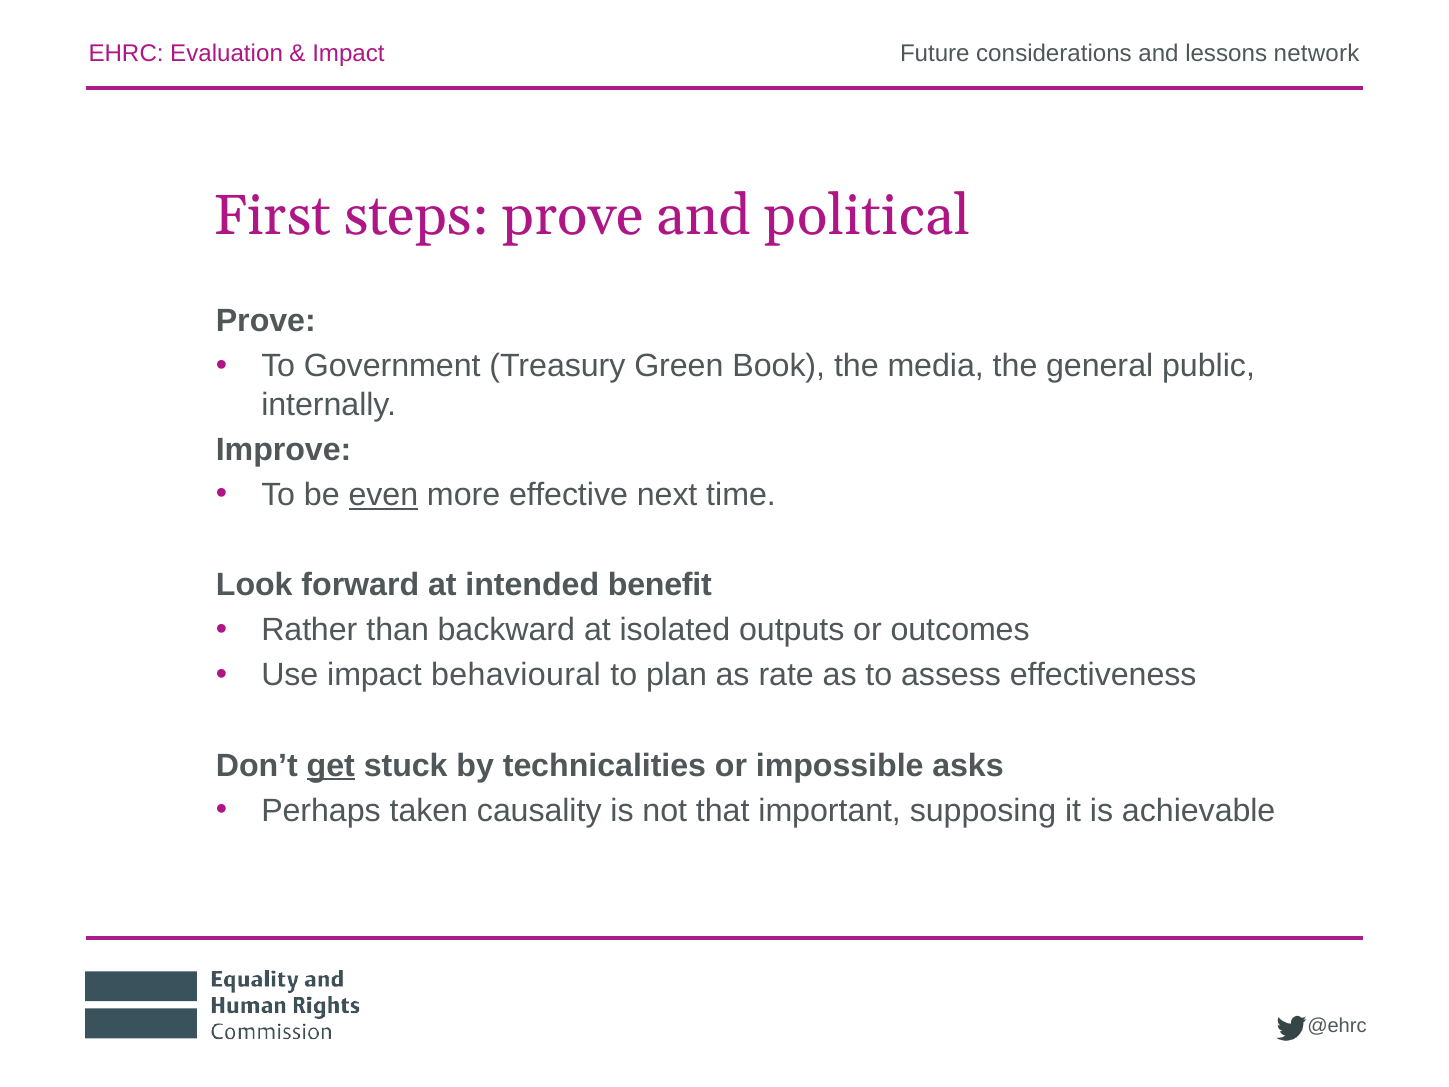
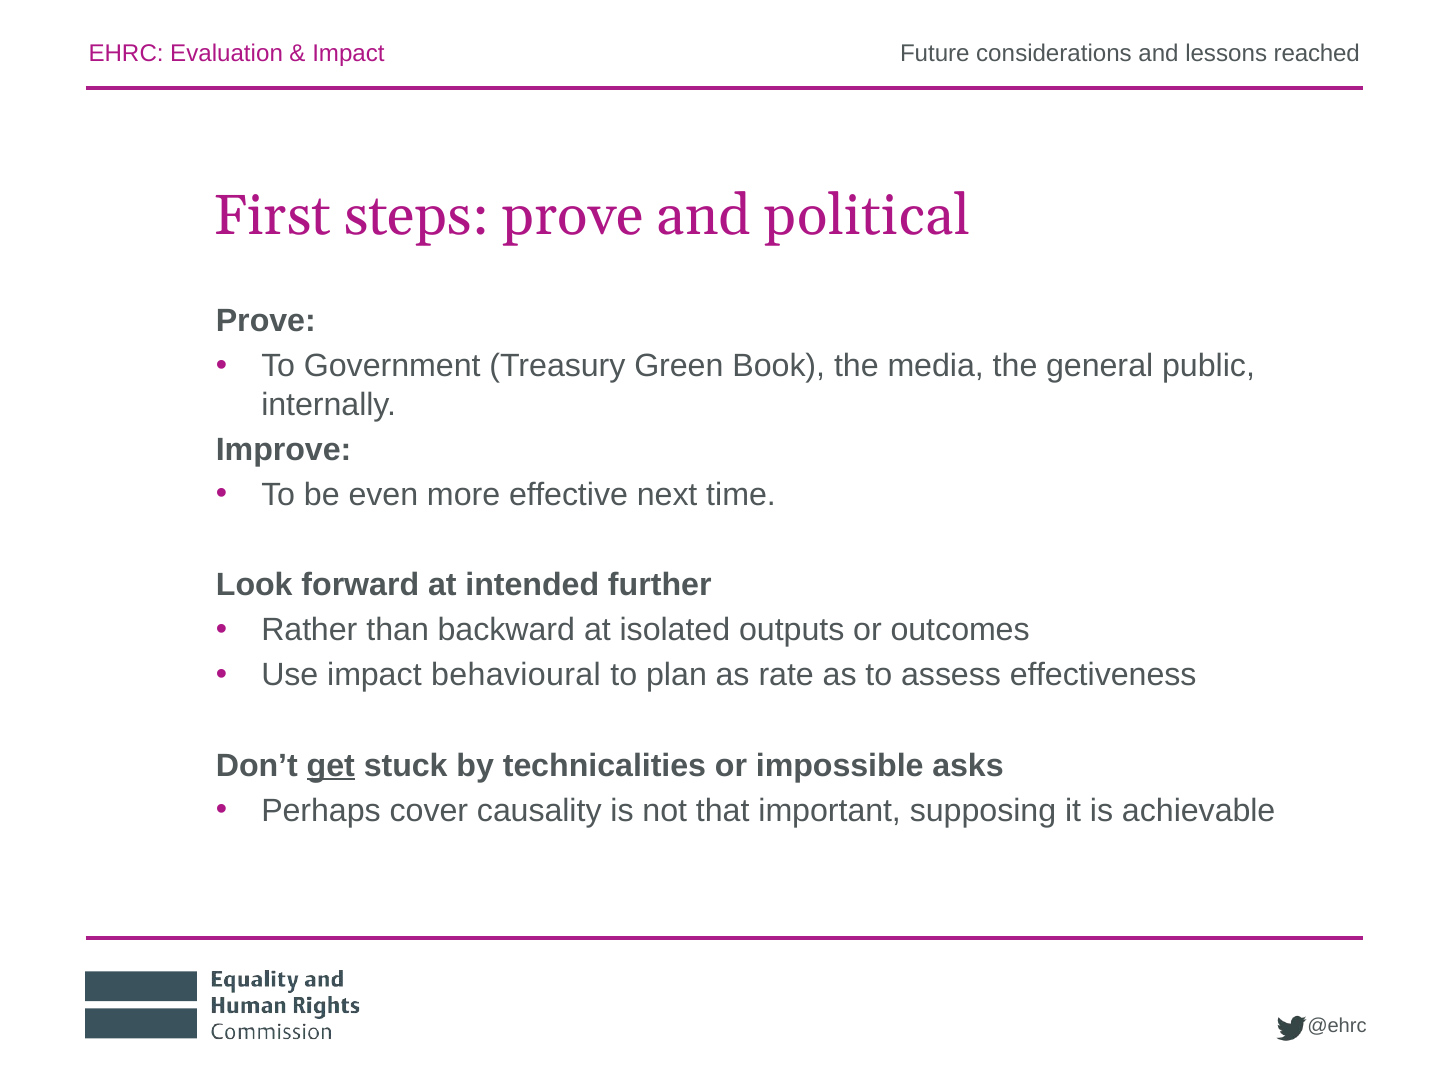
network: network -> reached
even underline: present -> none
benefit: benefit -> further
taken: taken -> cover
